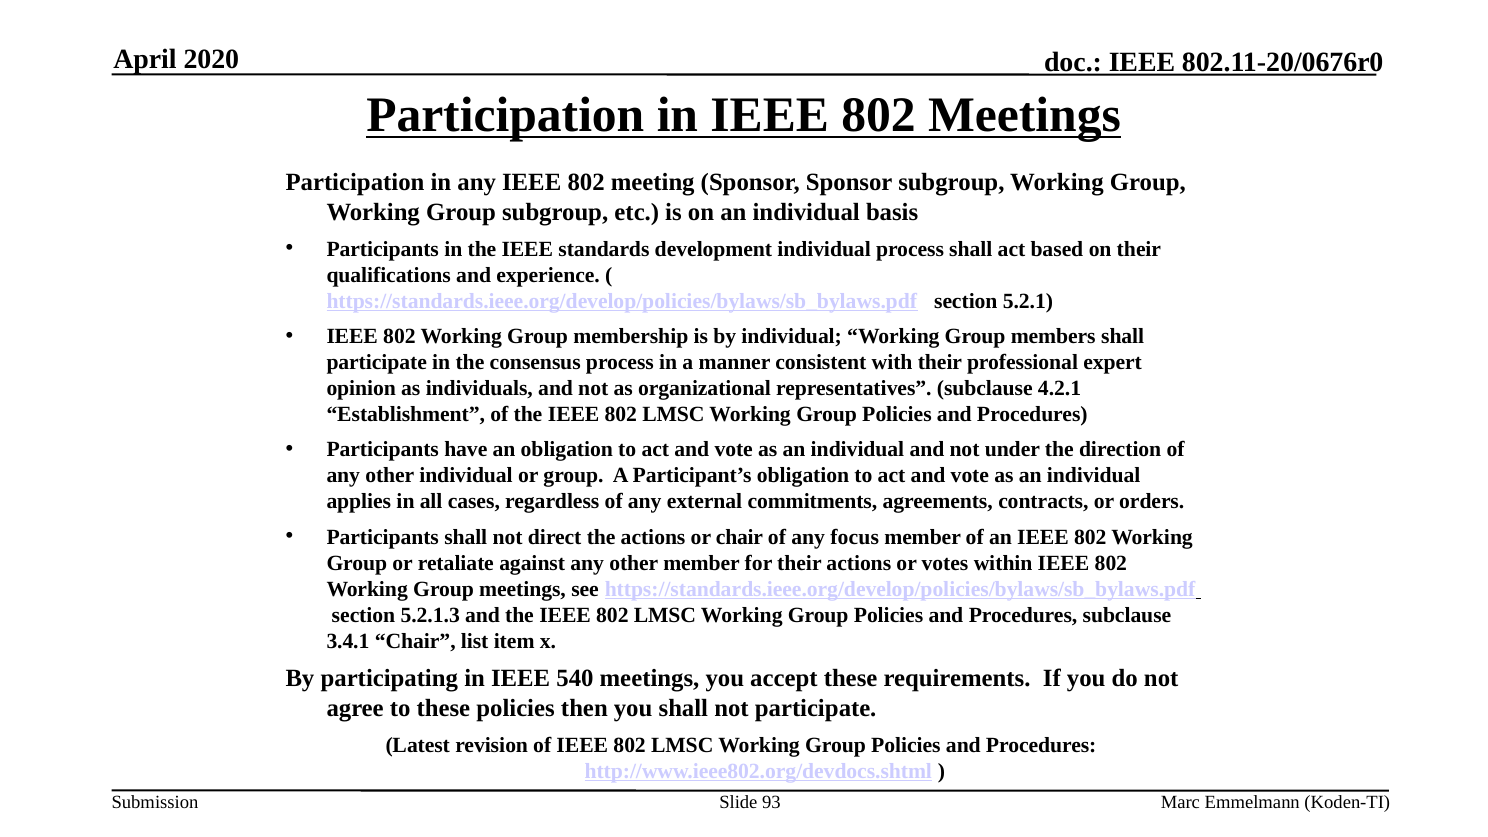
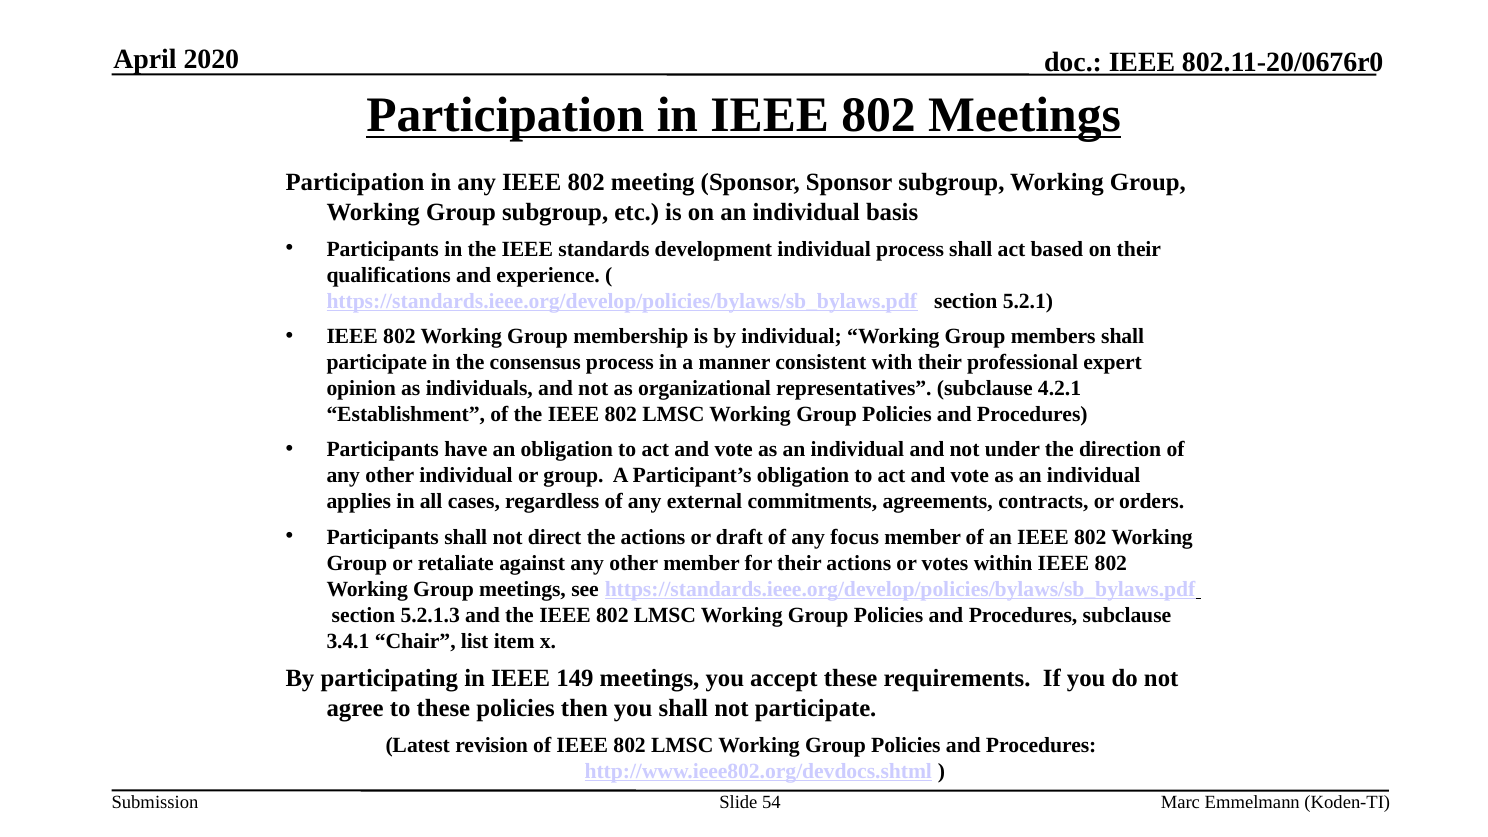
or chair: chair -> draft
540: 540 -> 149
93: 93 -> 54
